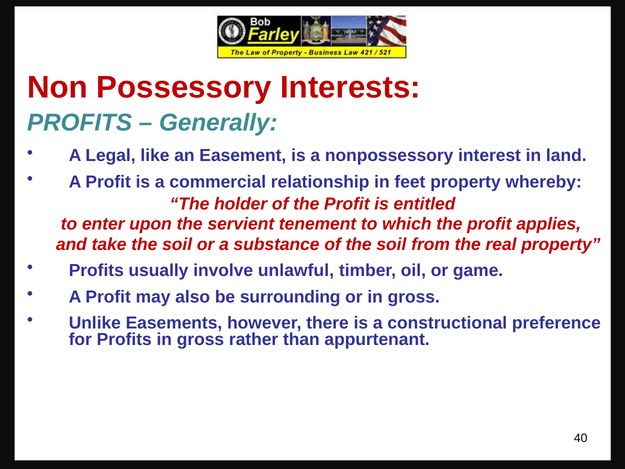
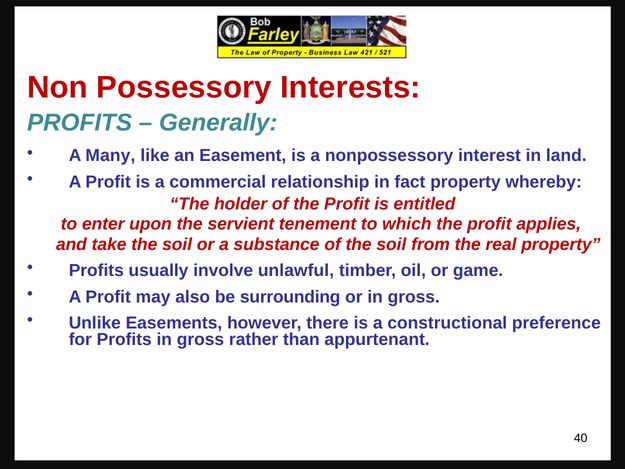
Legal: Legal -> Many
feet: feet -> fact
